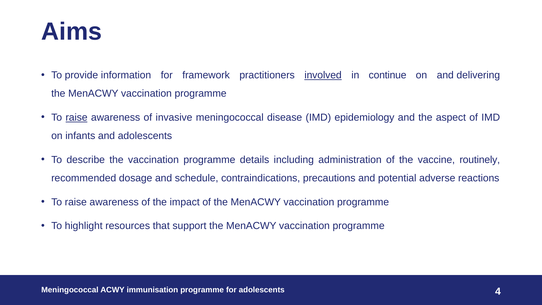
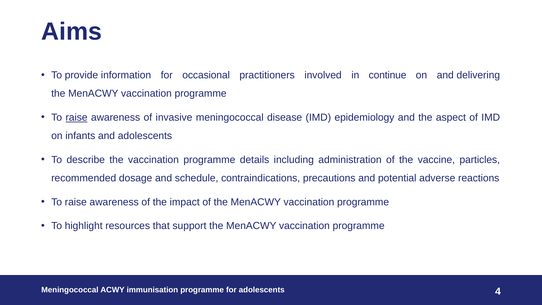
framework: framework -> occasional
involved underline: present -> none
routinely: routinely -> particles
